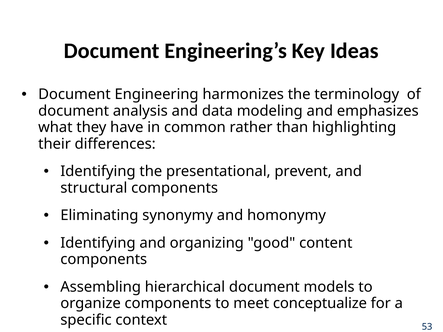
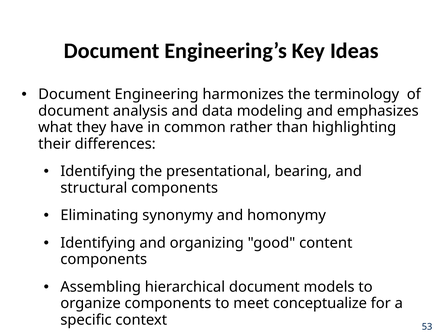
prevent: prevent -> bearing
